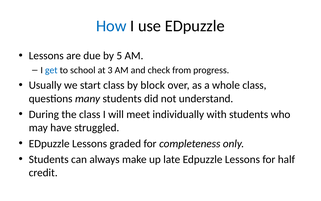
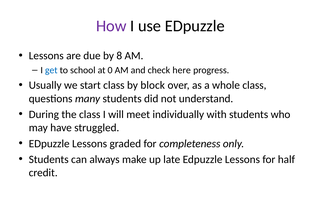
How colour: blue -> purple
5: 5 -> 8
3: 3 -> 0
from: from -> here
